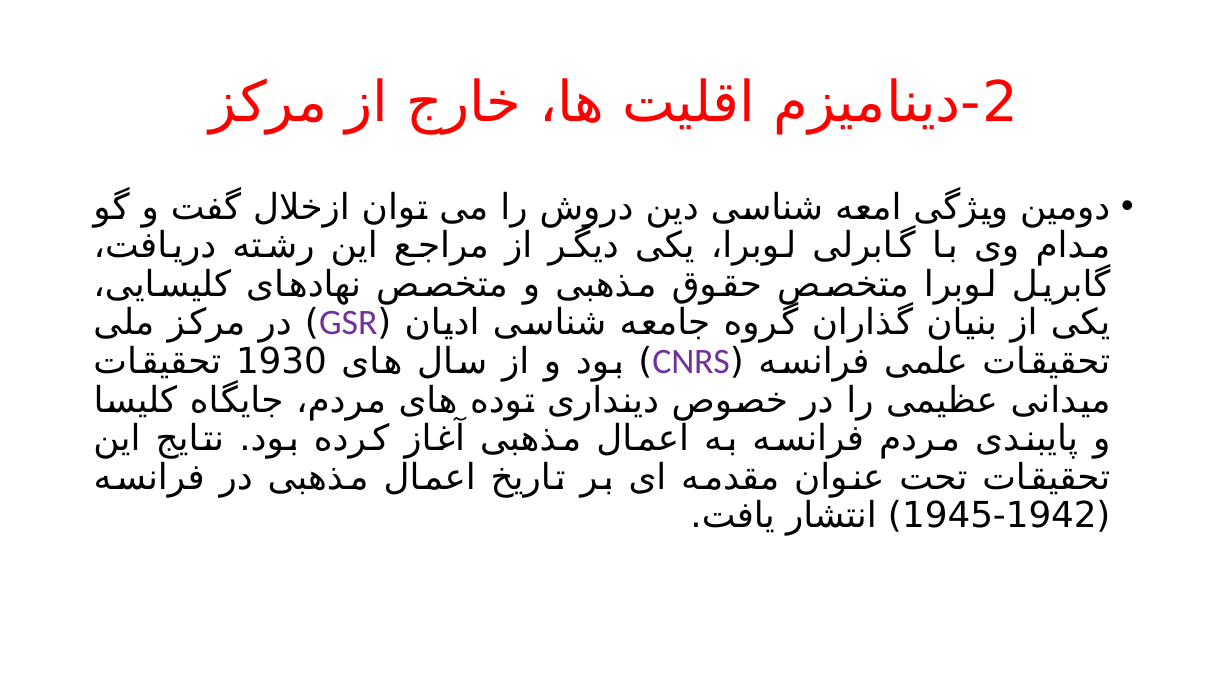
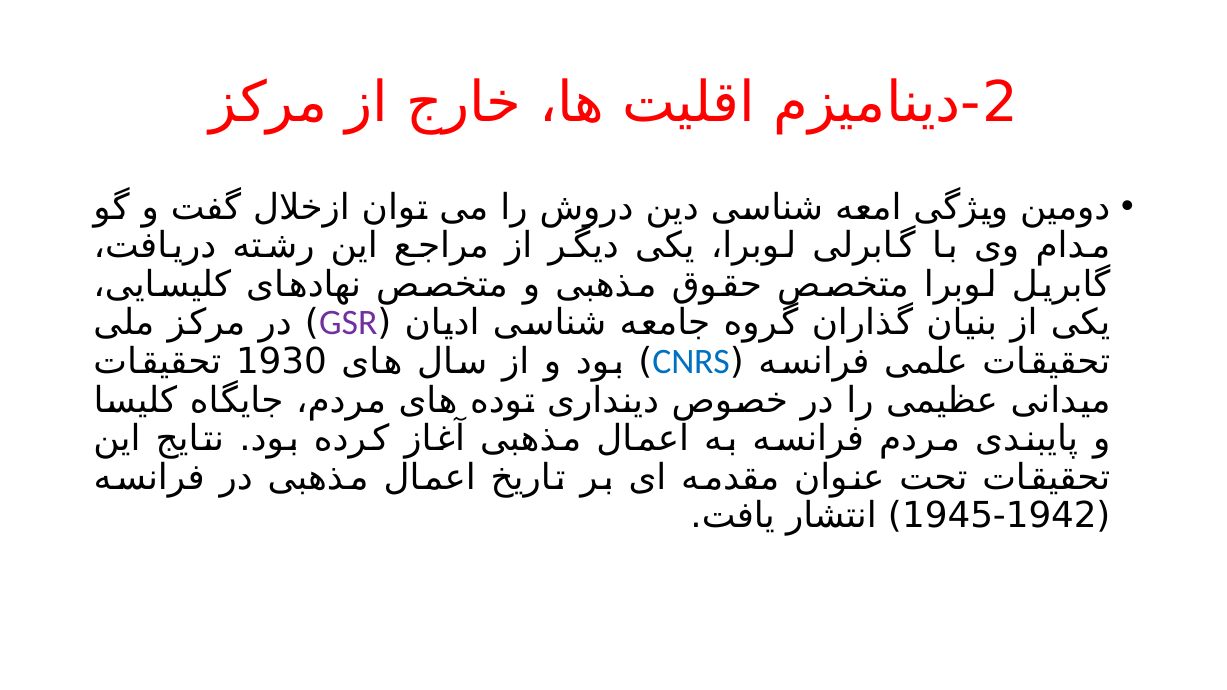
CNRS colour: purple -> blue
